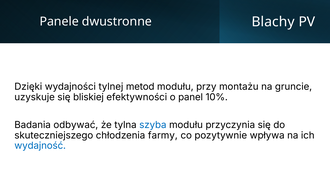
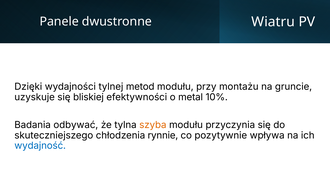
Blachy: Blachy -> Wiatru
panel: panel -> metal
szyba colour: blue -> orange
farmy: farmy -> rynnie
